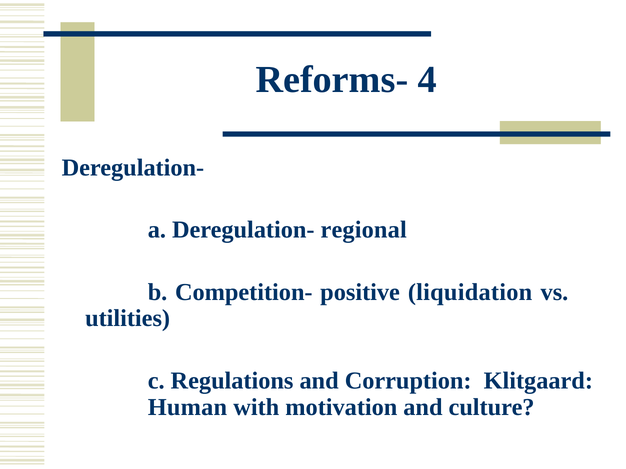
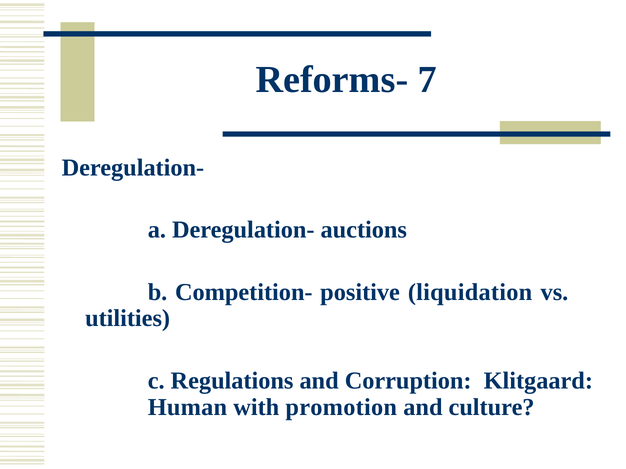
4: 4 -> 7
regional: regional -> auctions
motivation: motivation -> promotion
